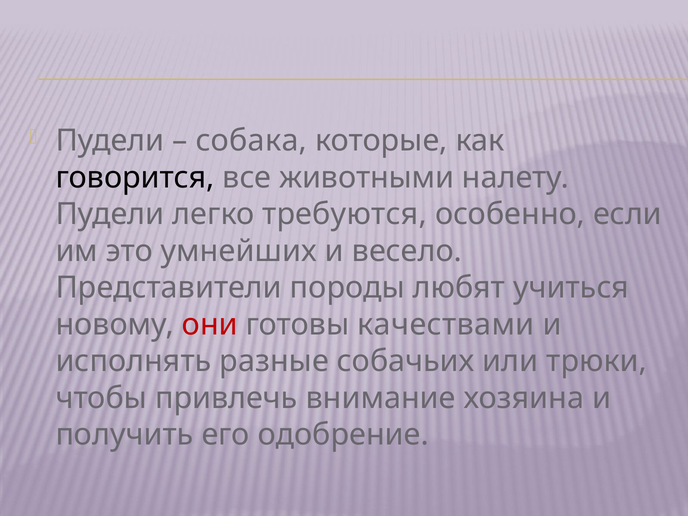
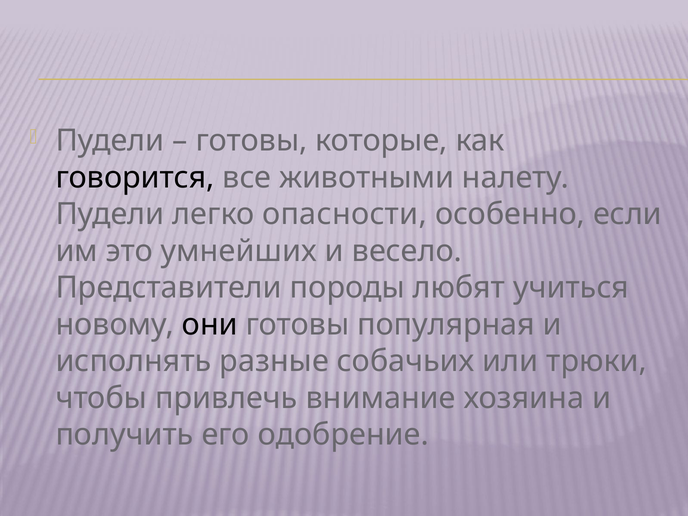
собака at (251, 141): собака -> готовы
требуются: требуются -> опасности
они colour: red -> black
качествами: качествами -> популярная
